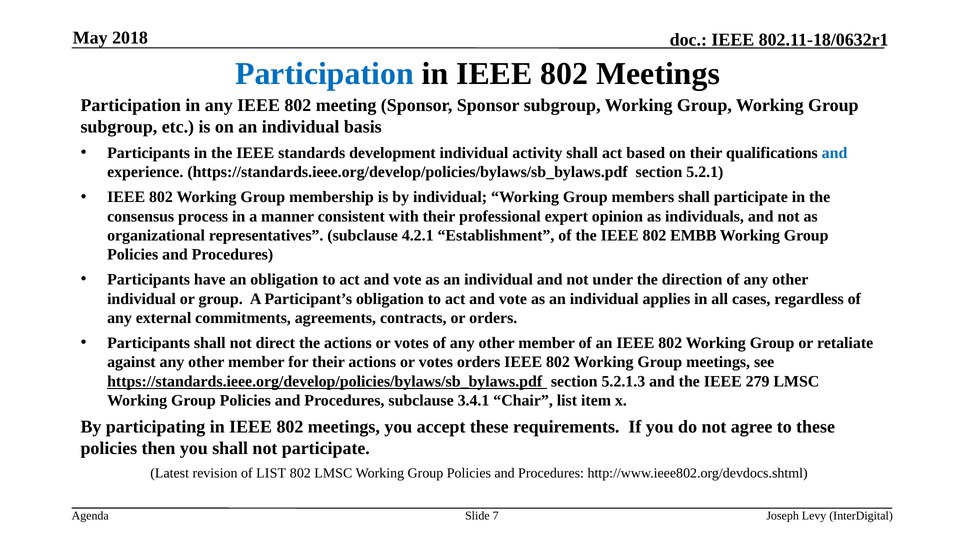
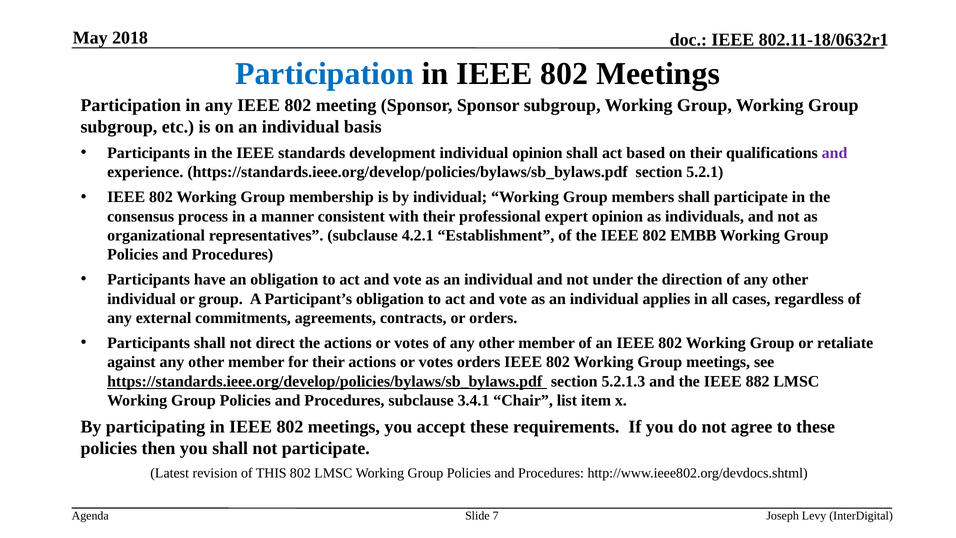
individual activity: activity -> opinion
and at (835, 153) colour: blue -> purple
279: 279 -> 882
of LIST: LIST -> THIS
